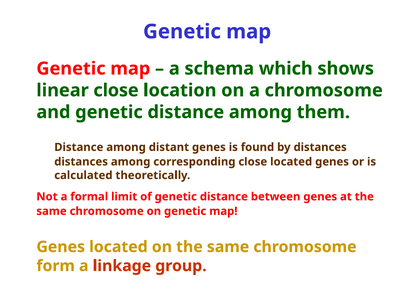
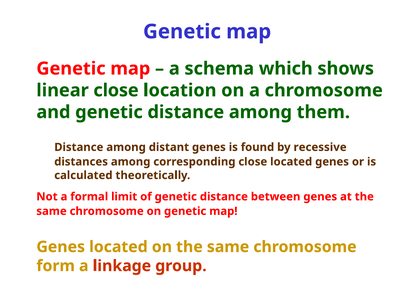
by distances: distances -> recessive
